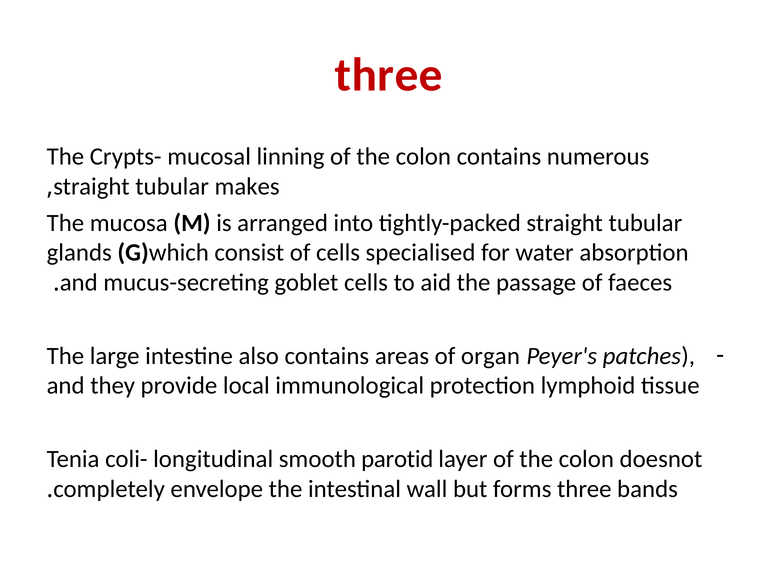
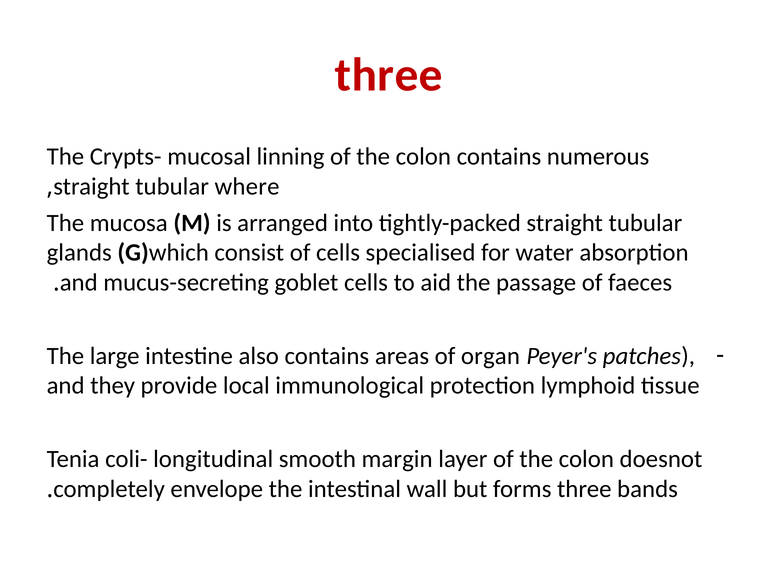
makes: makes -> where
parotid: parotid -> margin
